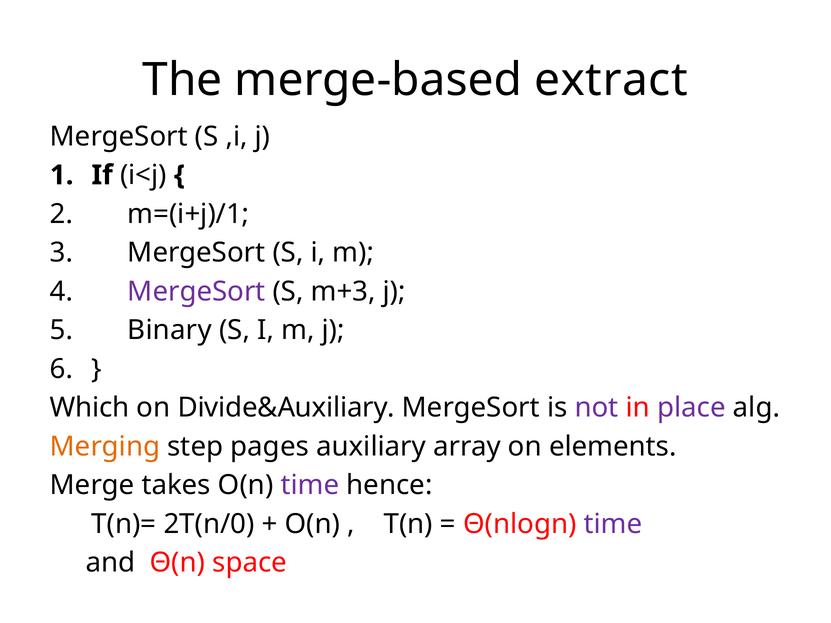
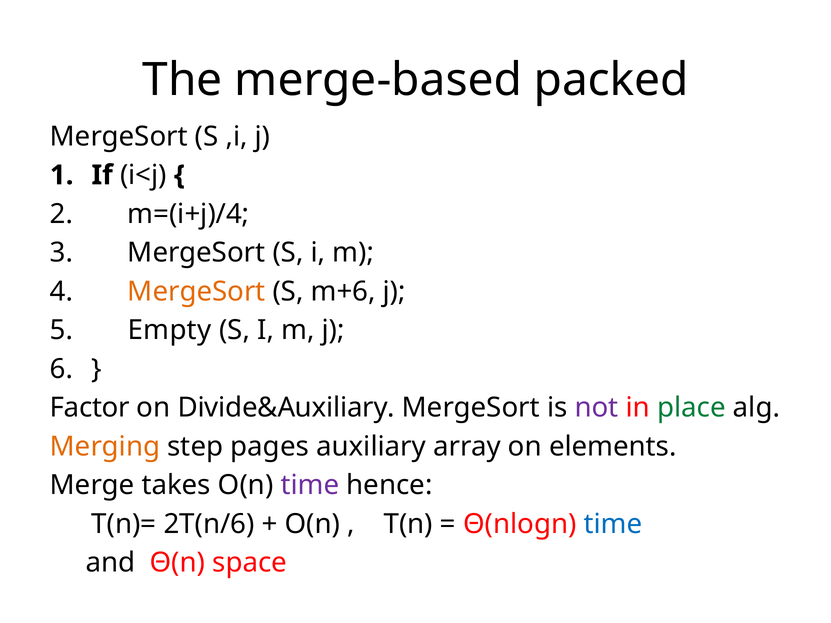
extract: extract -> packed
m=(i+j)/1: m=(i+j)/1 -> m=(i+j)/4
MergeSort at (196, 292) colour: purple -> orange
m+3: m+3 -> m+6
Binary: Binary -> Empty
Which: Which -> Factor
place colour: purple -> green
2T(n/0: 2T(n/0 -> 2T(n/6
time at (613, 524) colour: purple -> blue
